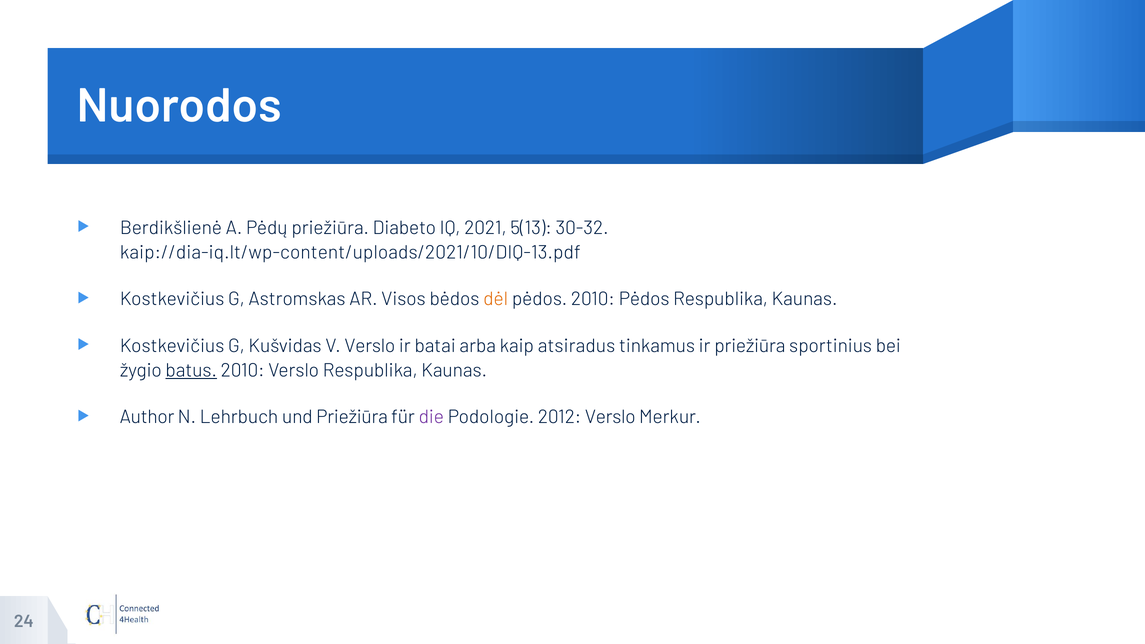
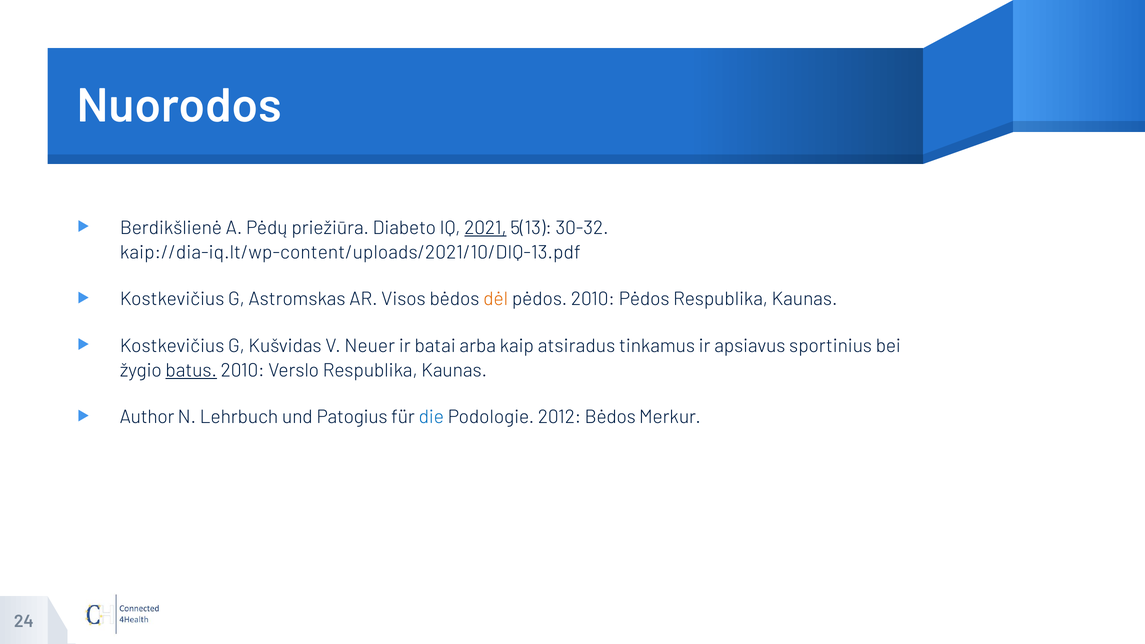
2021 underline: none -> present
V Verslo: Verslo -> Neuer
ir priežiūra: priežiūra -> apsiavus
und Priežiūra: Priežiūra -> Patogius
die colour: purple -> blue
2012 Verslo: Verslo -> Bėdos
